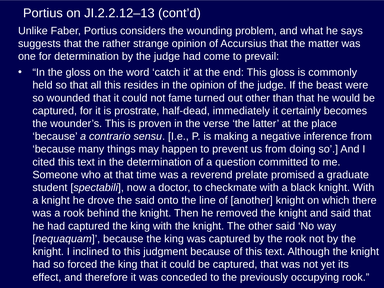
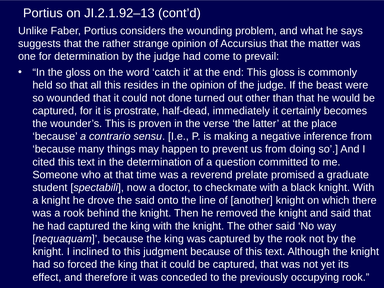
JI.2.2.12–13: JI.2.2.12–13 -> JI.2.1.92–13
fame: fame -> done
